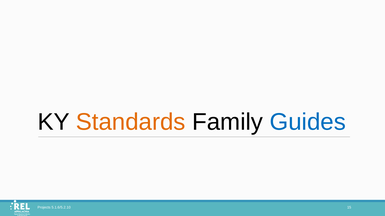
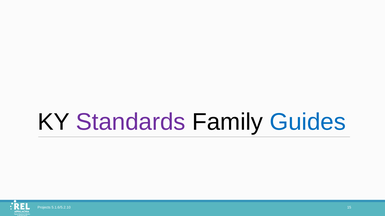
Standards colour: orange -> purple
